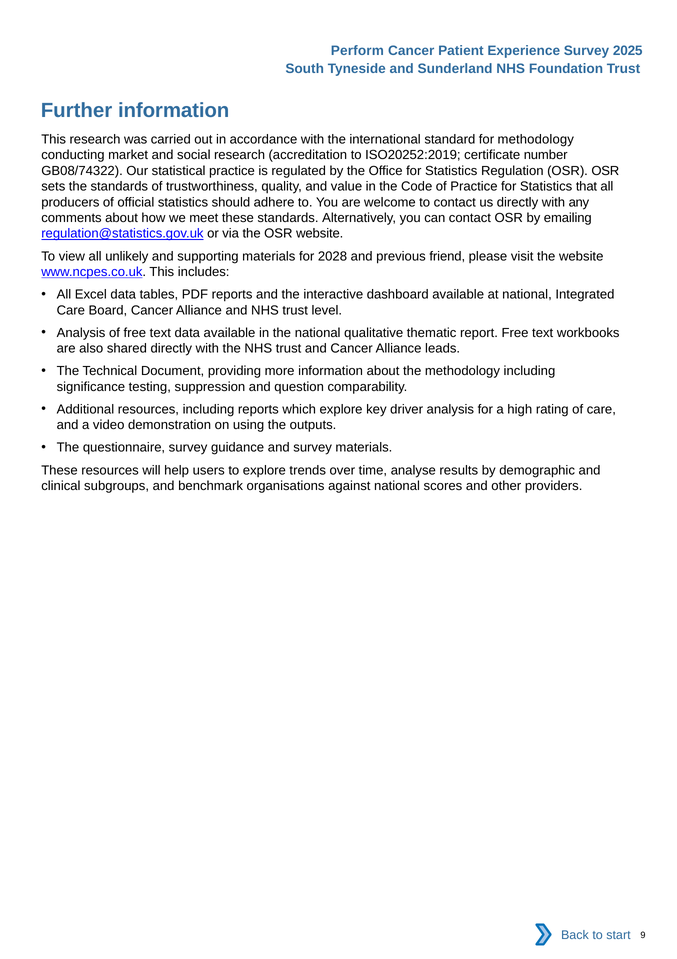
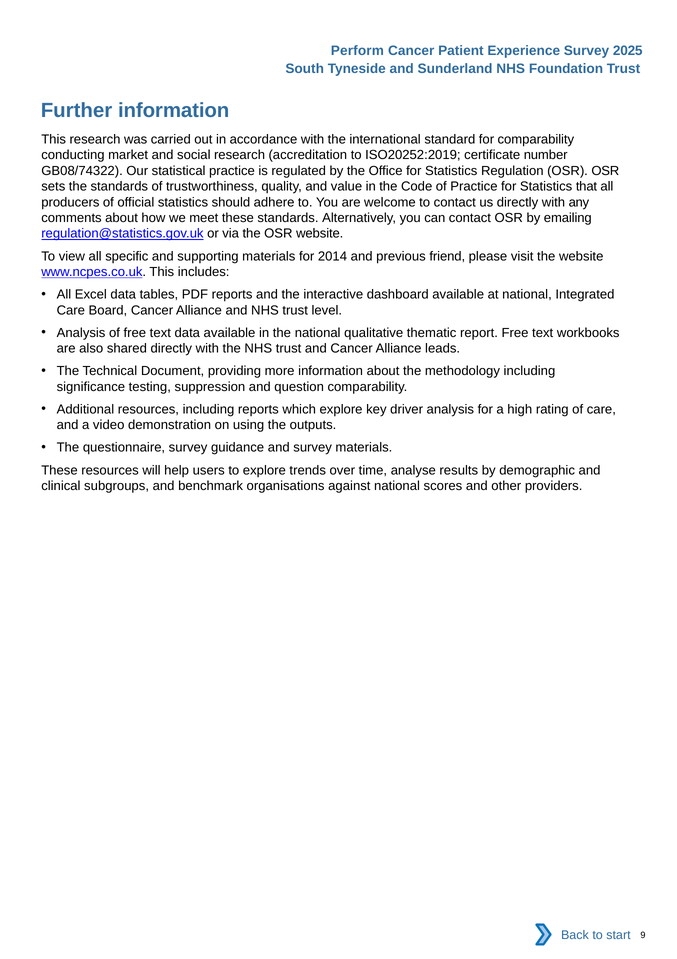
for methodology: methodology -> comparability
unlikely: unlikely -> specific
2028: 2028 -> 2014
